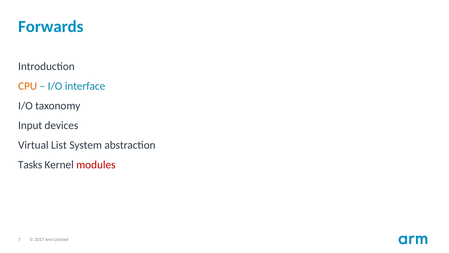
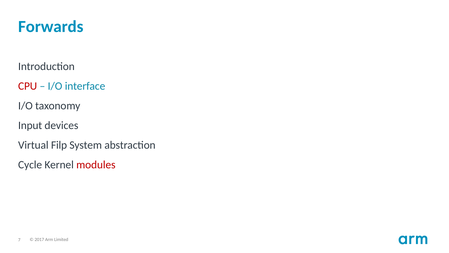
CPU colour: orange -> red
List: List -> Filp
Tasks: Tasks -> Cycle
